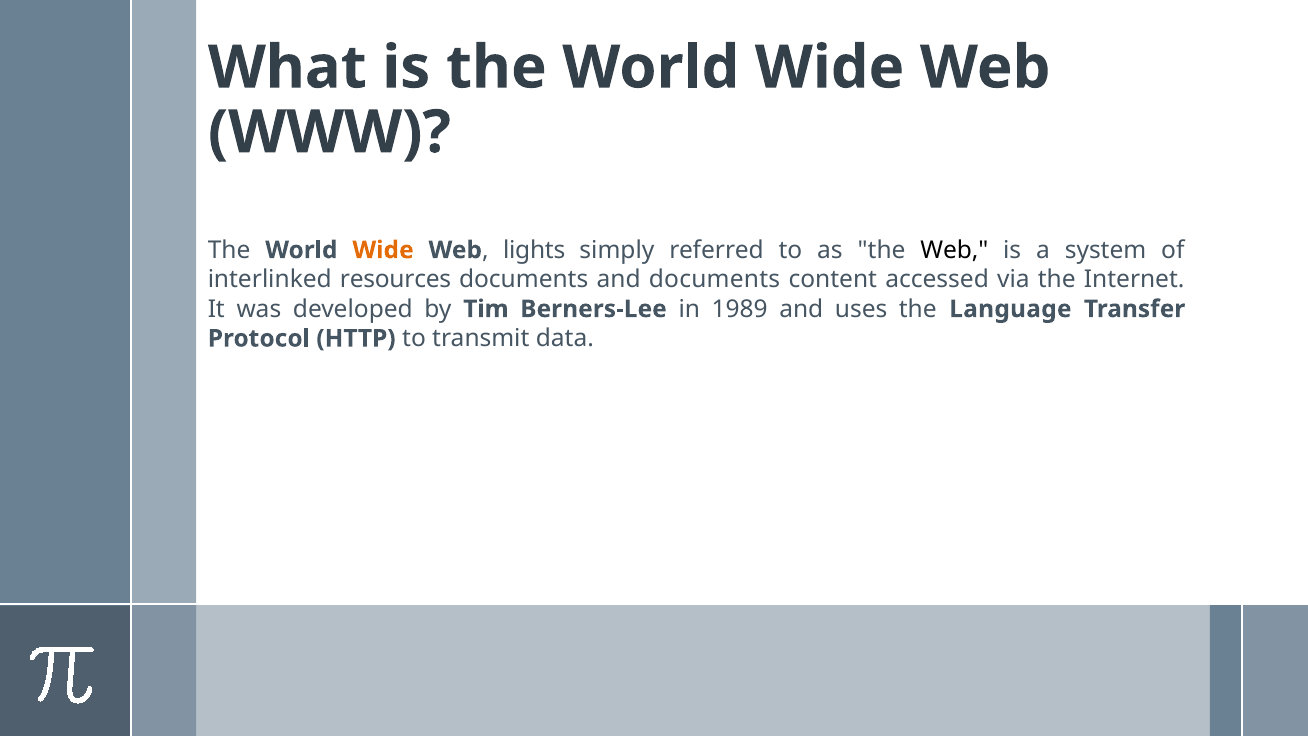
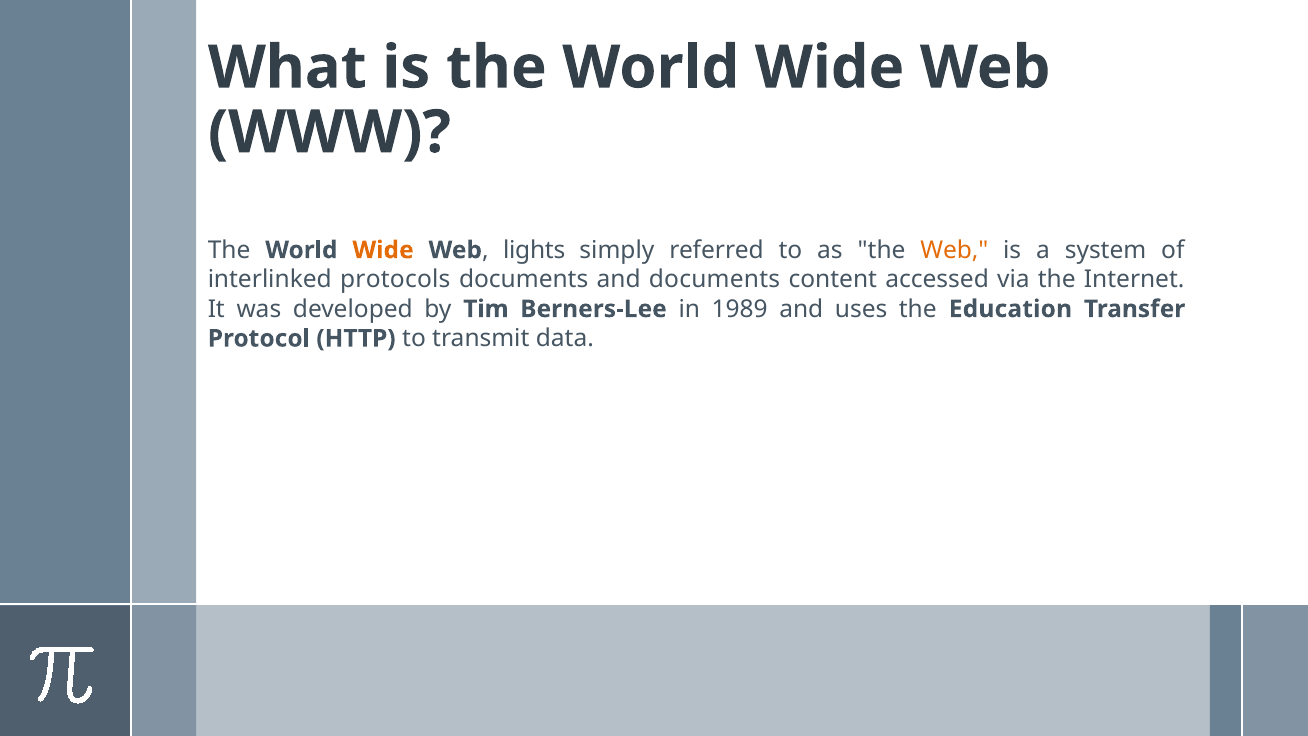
Web at (954, 250) colour: black -> orange
resources: resources -> protocols
Language: Language -> Education
